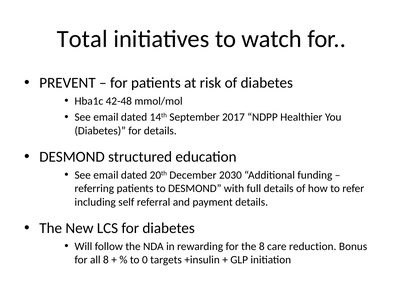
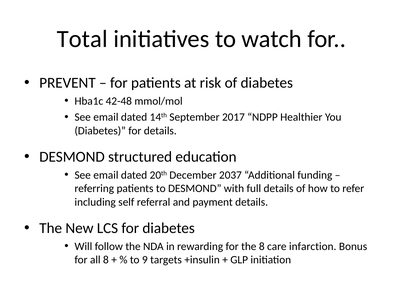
2030: 2030 -> 2037
reduction: reduction -> infarction
0: 0 -> 9
